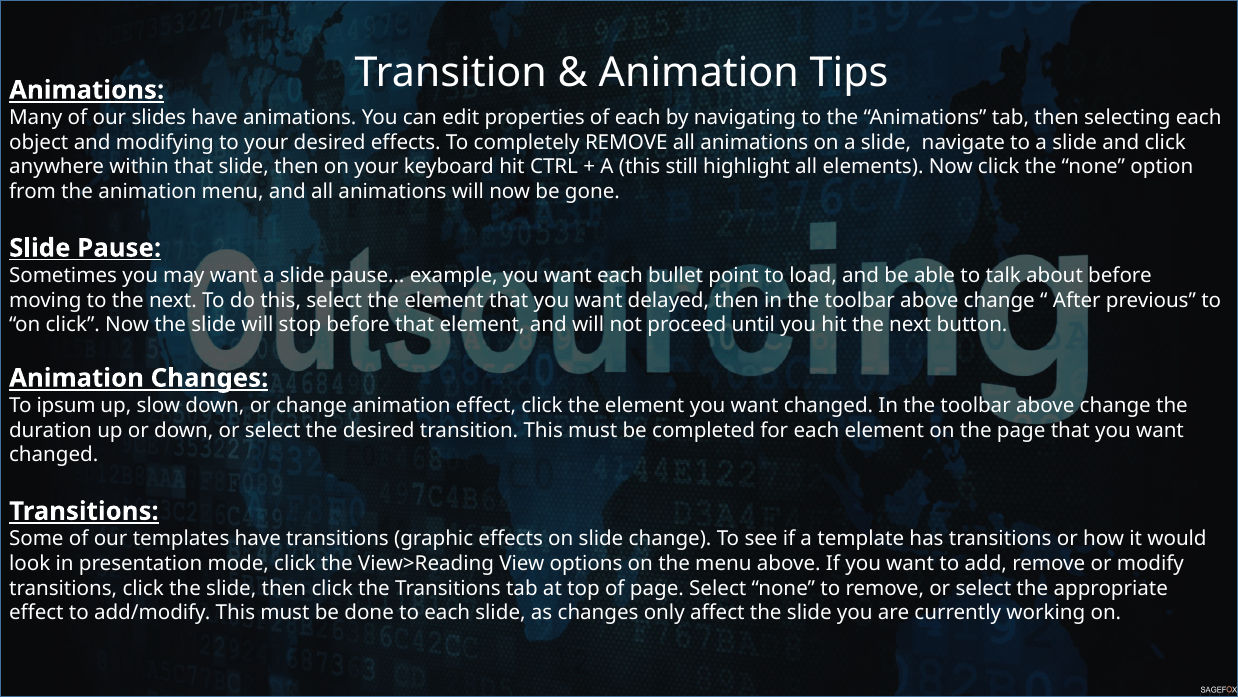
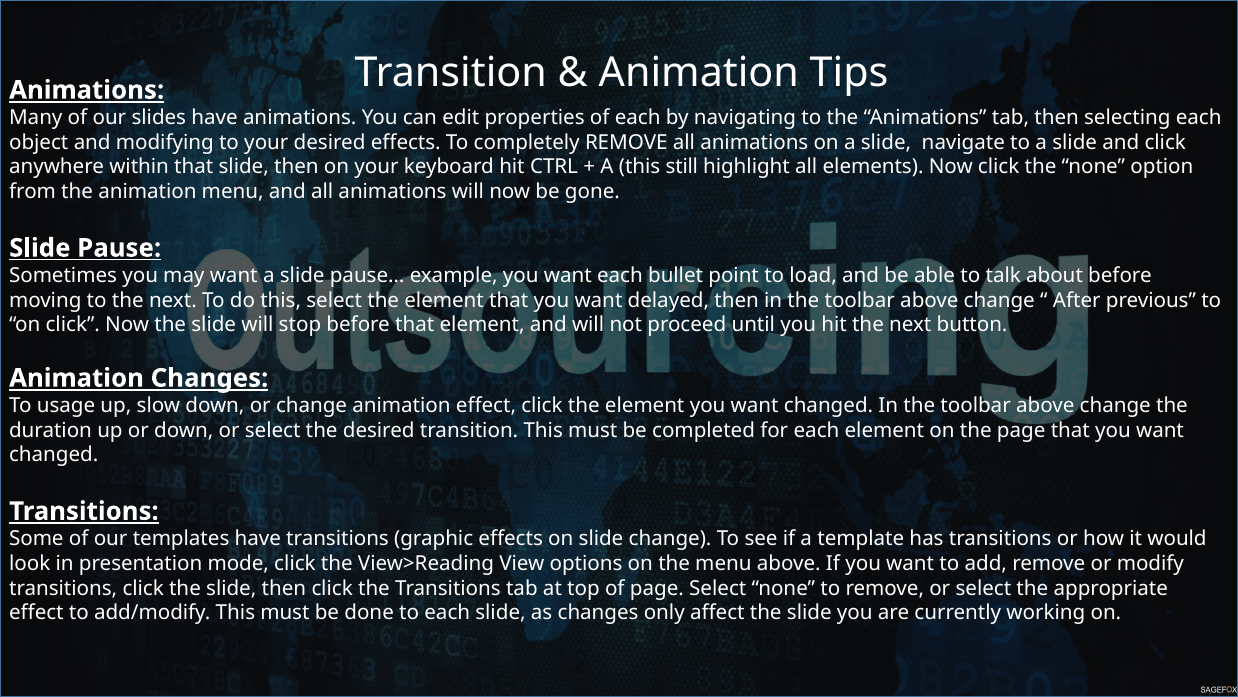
ipsum: ipsum -> usage
